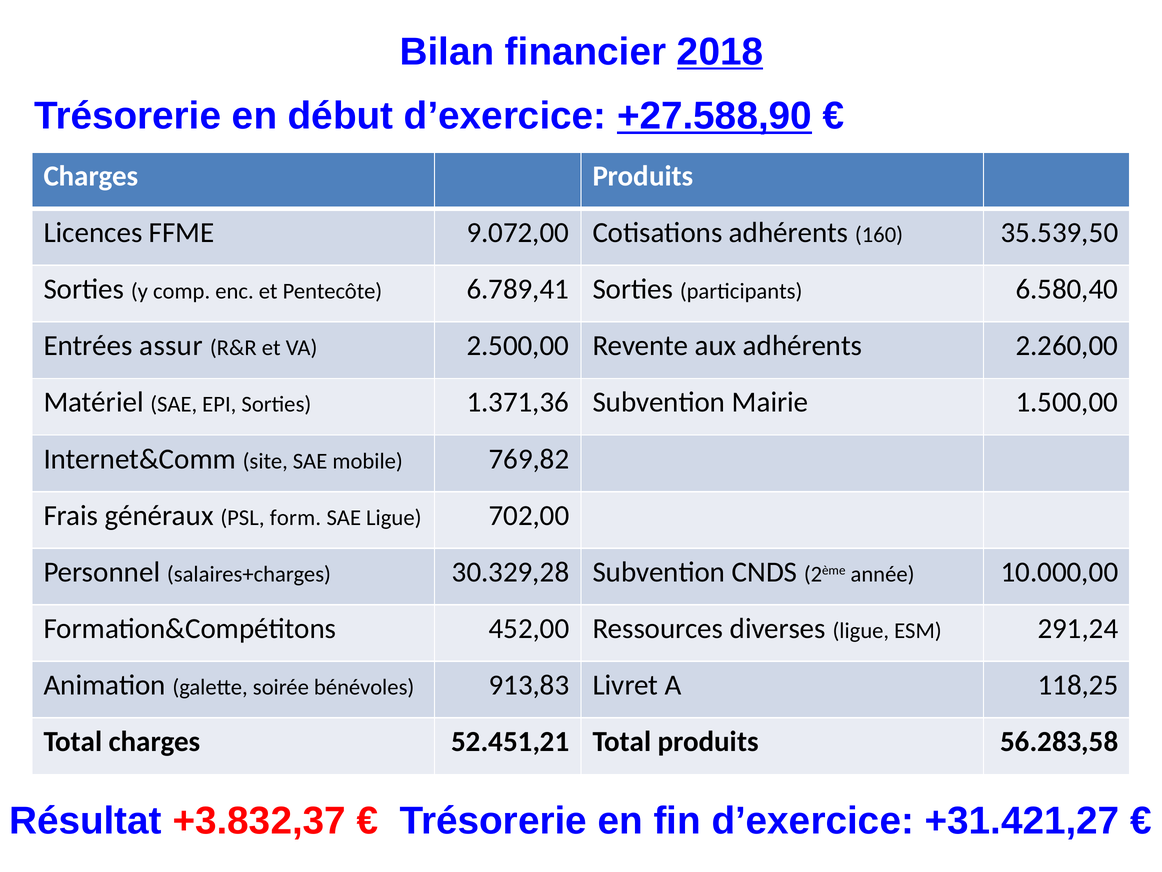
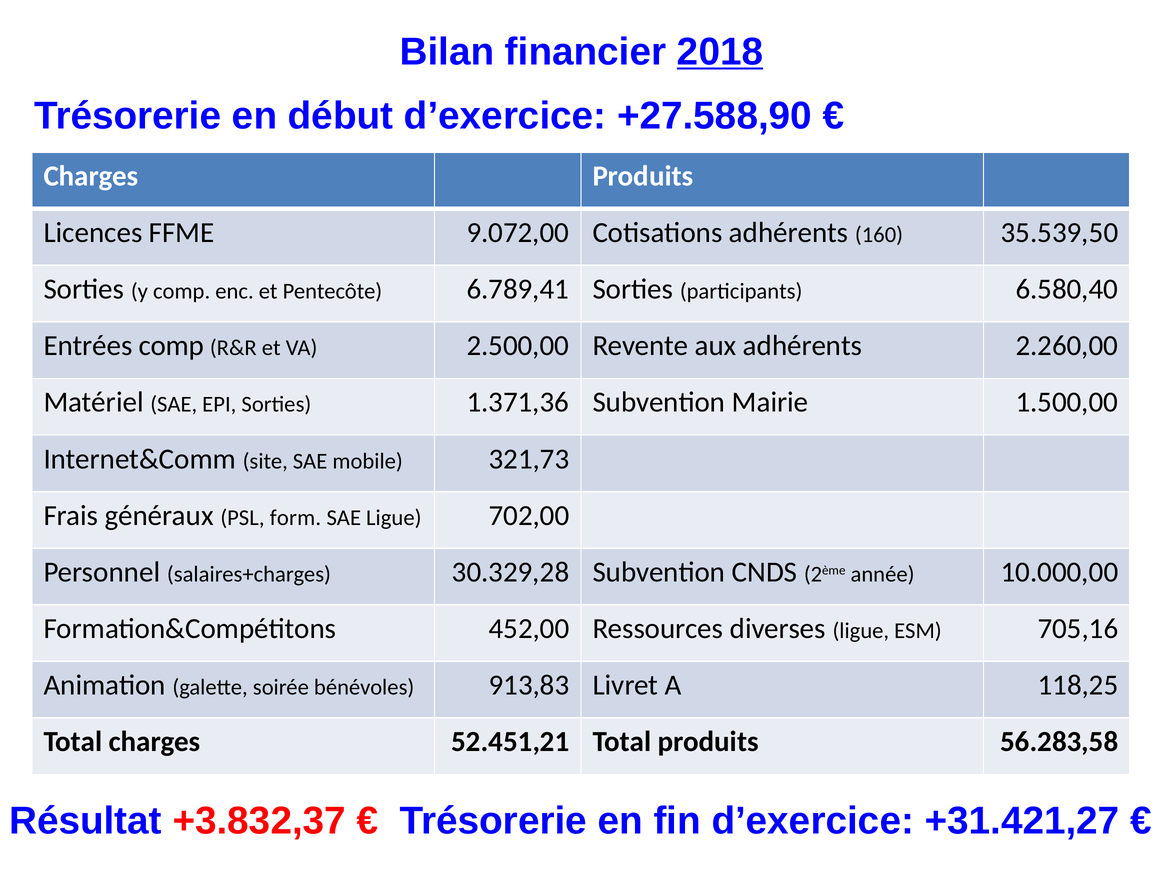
+27.588,90 underline: present -> none
Entrées assur: assur -> comp
769,82: 769,82 -> 321,73
291,24: 291,24 -> 705,16
